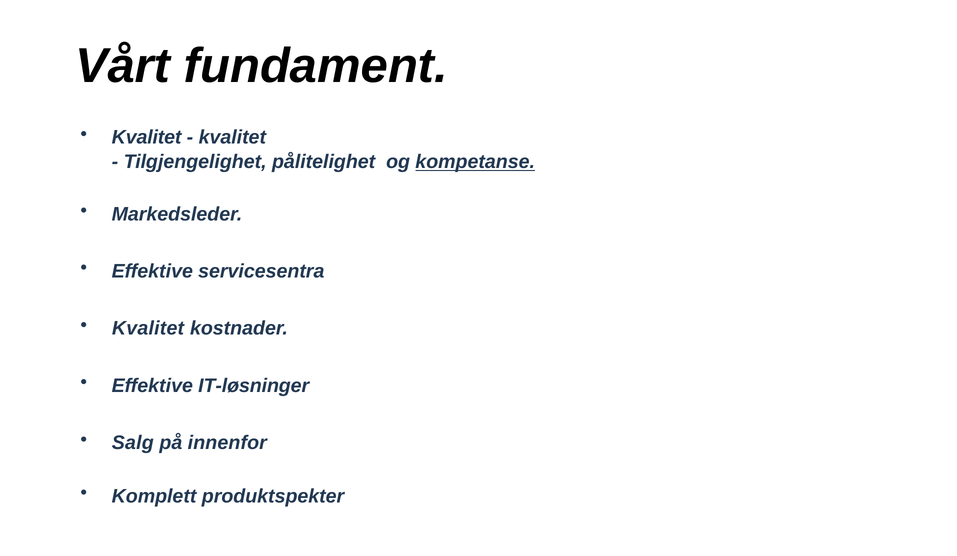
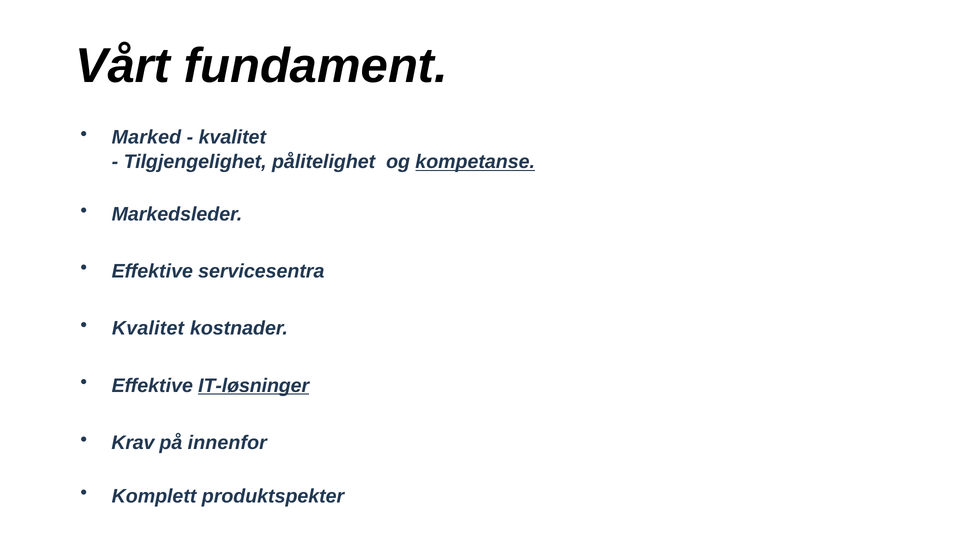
Kvalitet at (147, 137): Kvalitet -> Marked
IT-løsninger underline: none -> present
Salg: Salg -> Krav
